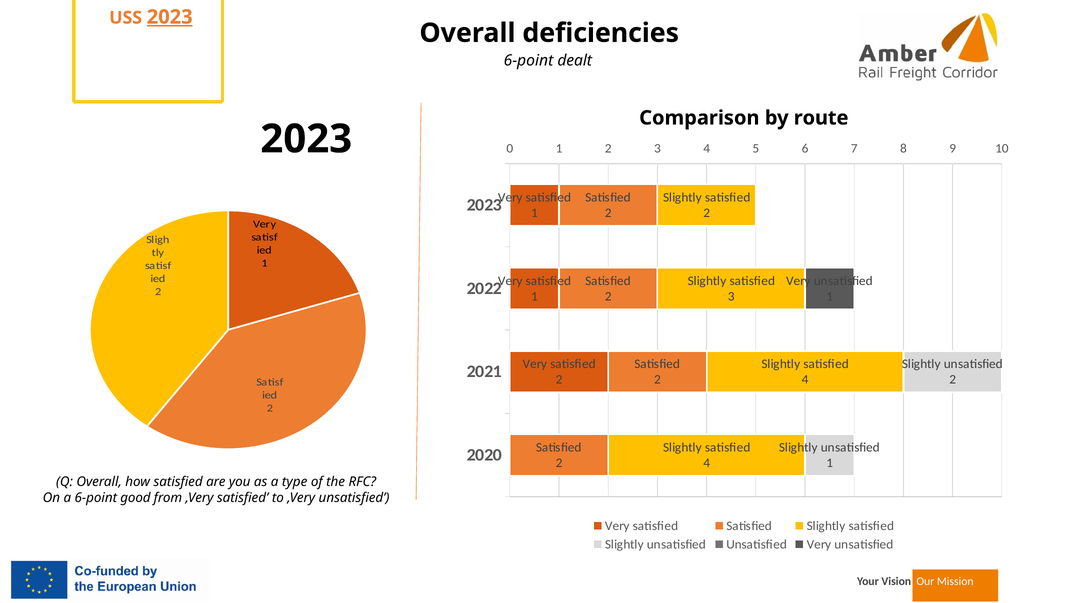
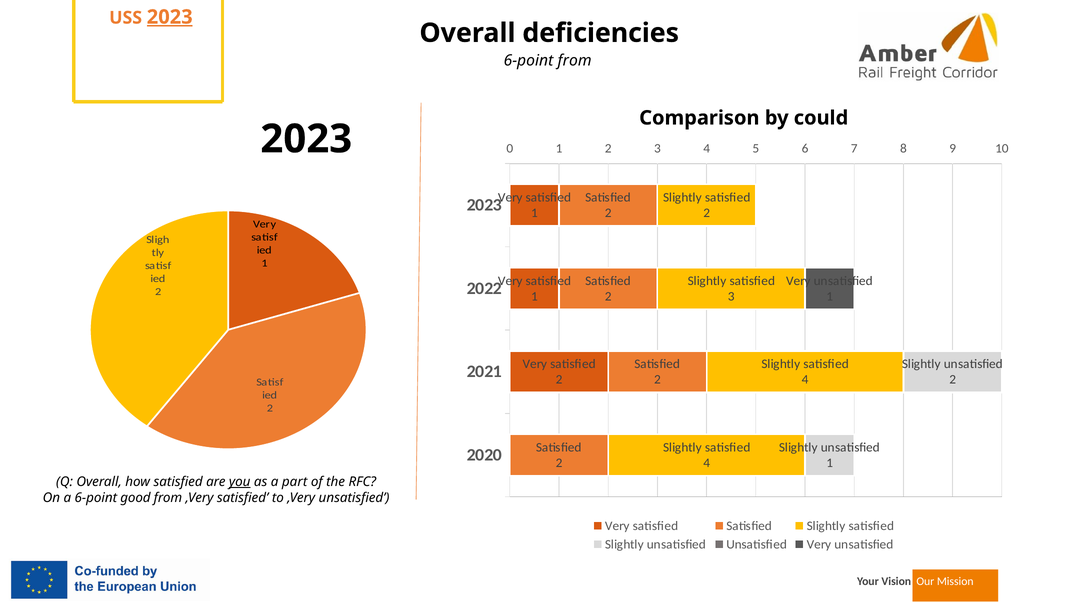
6-point dealt: dealt -> from
route: route -> could
you underline: none -> present
type: type -> part
